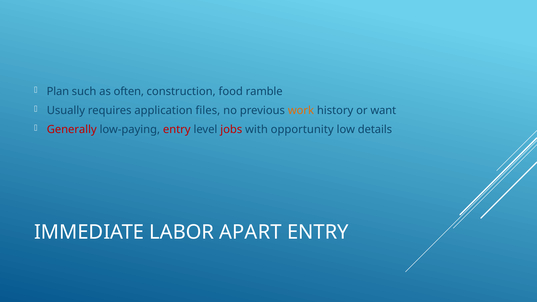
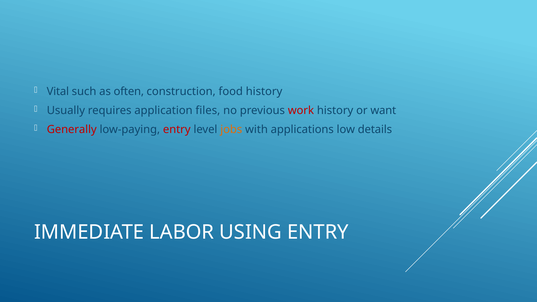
Plan: Plan -> Vital
food ramble: ramble -> history
work colour: orange -> red
jobs colour: red -> orange
opportunity: opportunity -> applications
APART: APART -> USING
